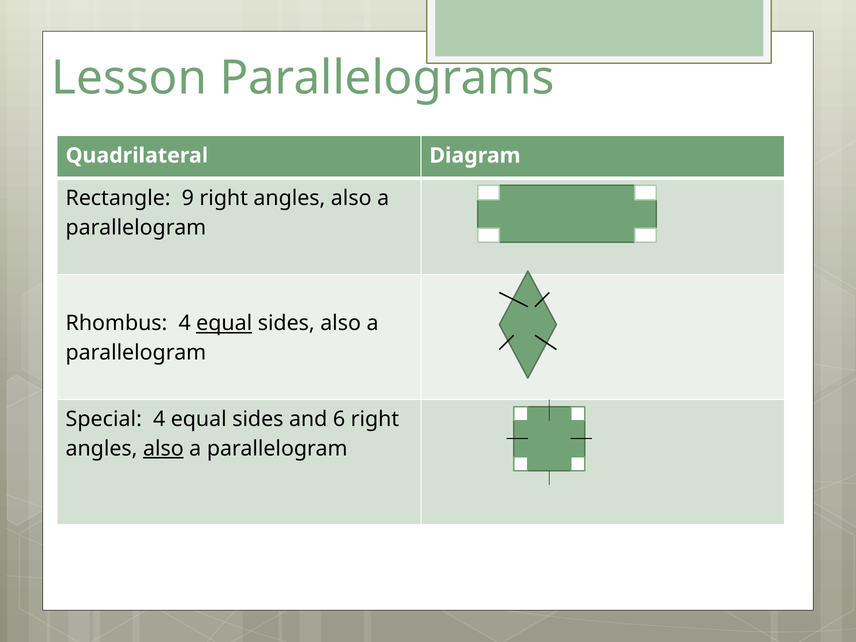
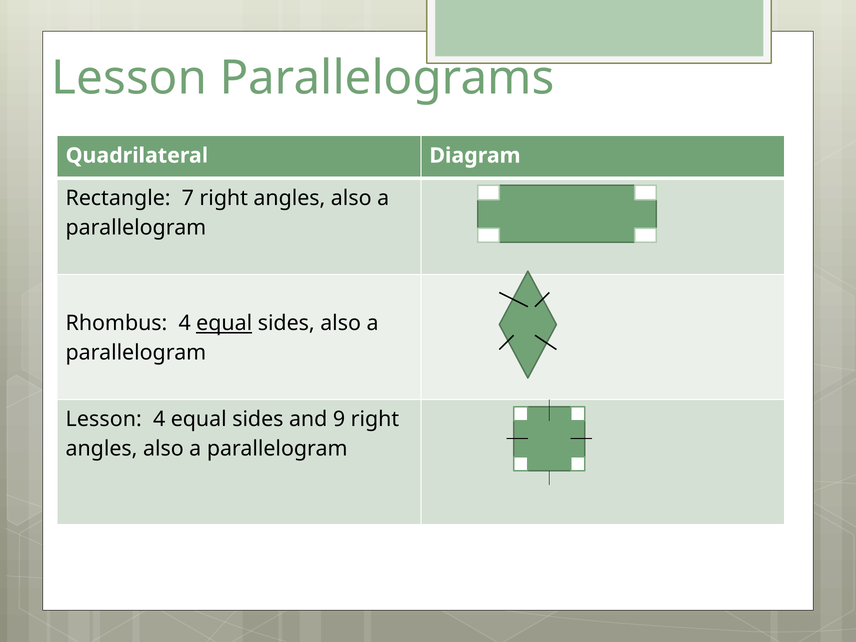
9: 9 -> 7
Special at (104, 419): Special -> Lesson
6: 6 -> 9
also at (163, 448) underline: present -> none
